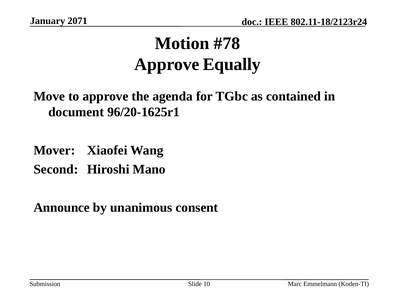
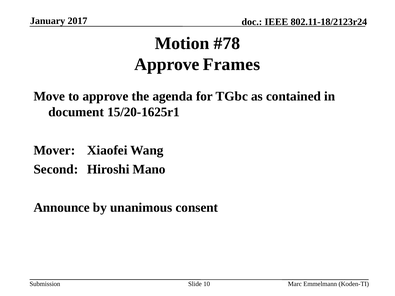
2071: 2071 -> 2017
Equally: Equally -> Frames
96/20-1625r1: 96/20-1625r1 -> 15/20-1625r1
